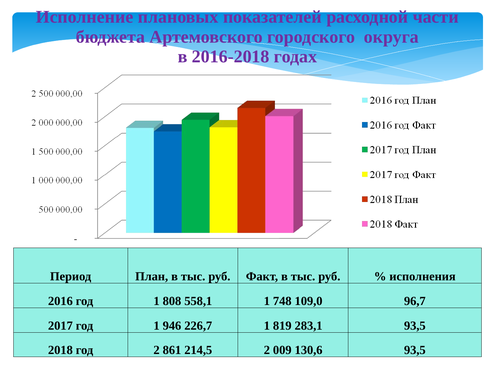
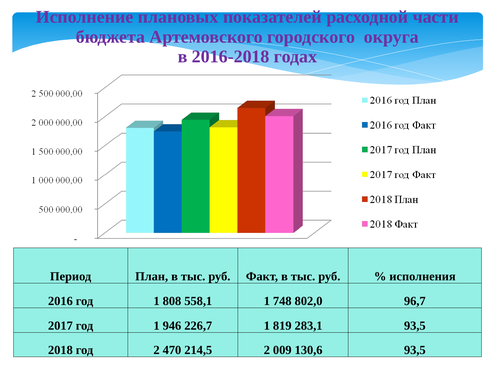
109,0: 109,0 -> 802,0
861: 861 -> 470
